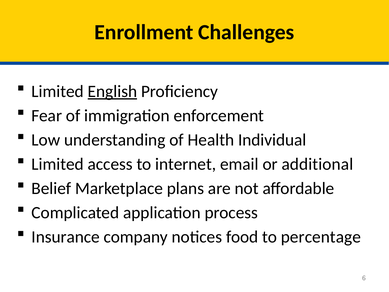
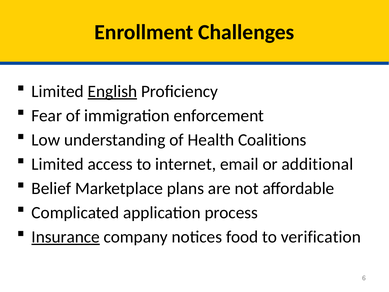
Individual: Individual -> Coalitions
Insurance underline: none -> present
percentage: percentage -> verification
